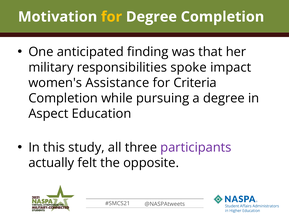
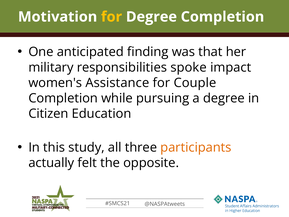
Criteria: Criteria -> Couple
Aspect: Aspect -> Citizen
participants colour: purple -> orange
